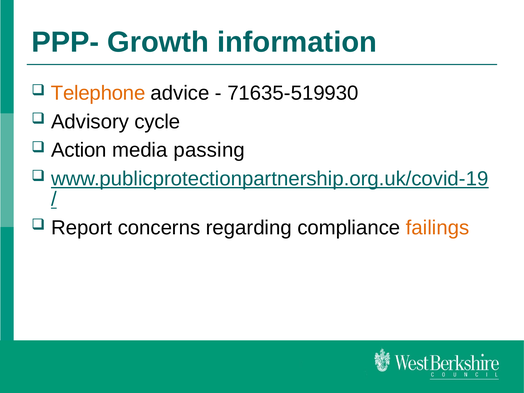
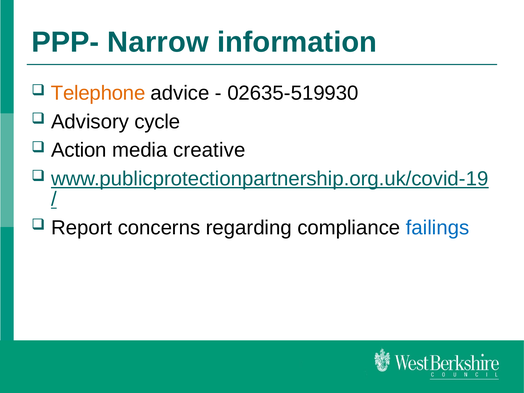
Growth: Growth -> Narrow
71635-519930: 71635-519930 -> 02635-519930
passing: passing -> creative
failings colour: orange -> blue
